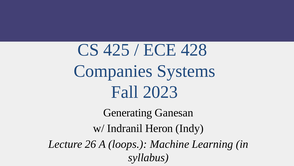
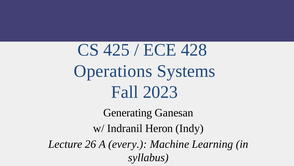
Companies: Companies -> Operations
loops: loops -> every
